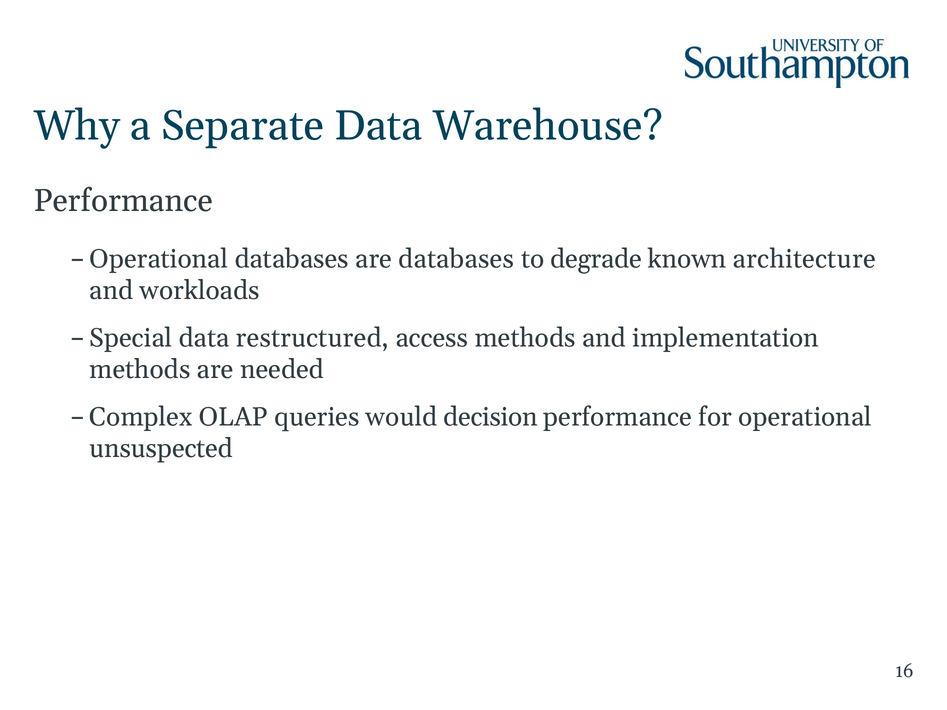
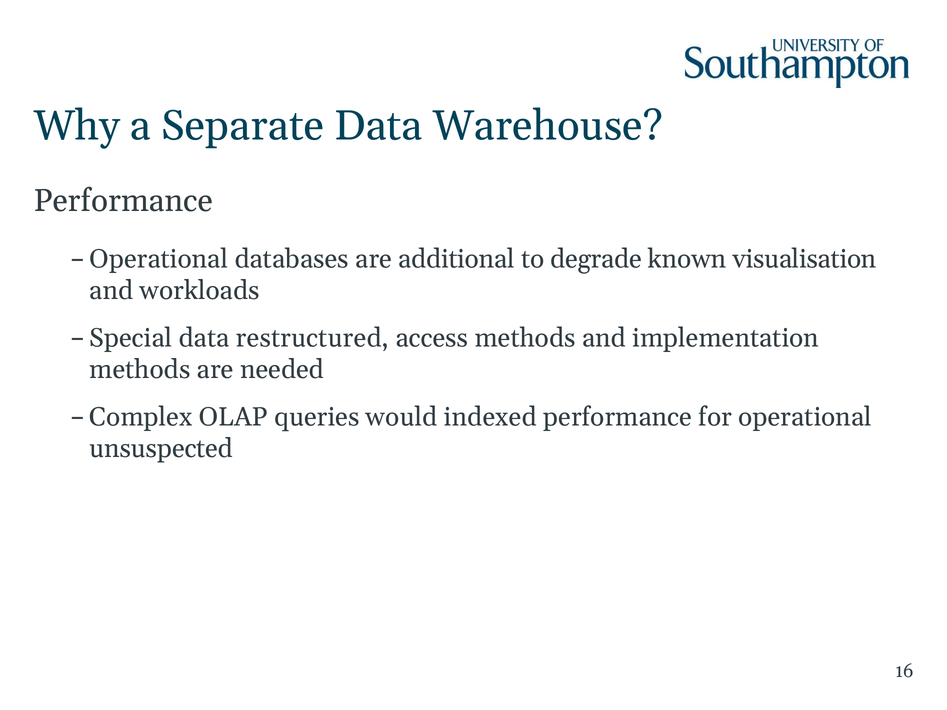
are databases: databases -> additional
architecture: architecture -> visualisation
decision: decision -> indexed
